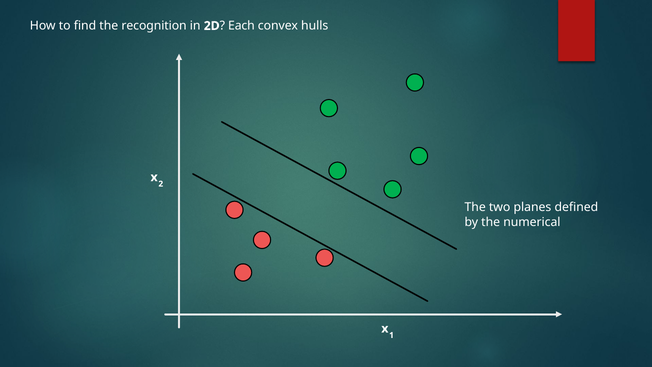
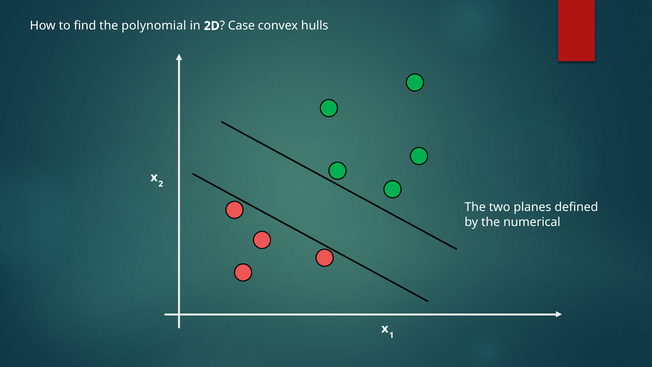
recognition: recognition -> polynomial
Each: Each -> Case
